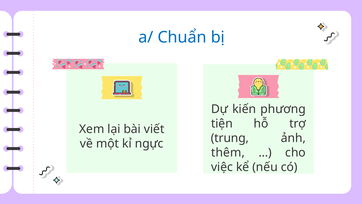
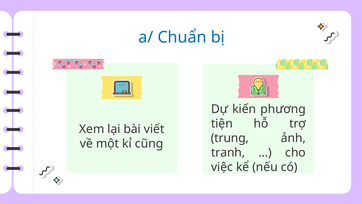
ngực: ngực -> cũng
thêm: thêm -> tranh
